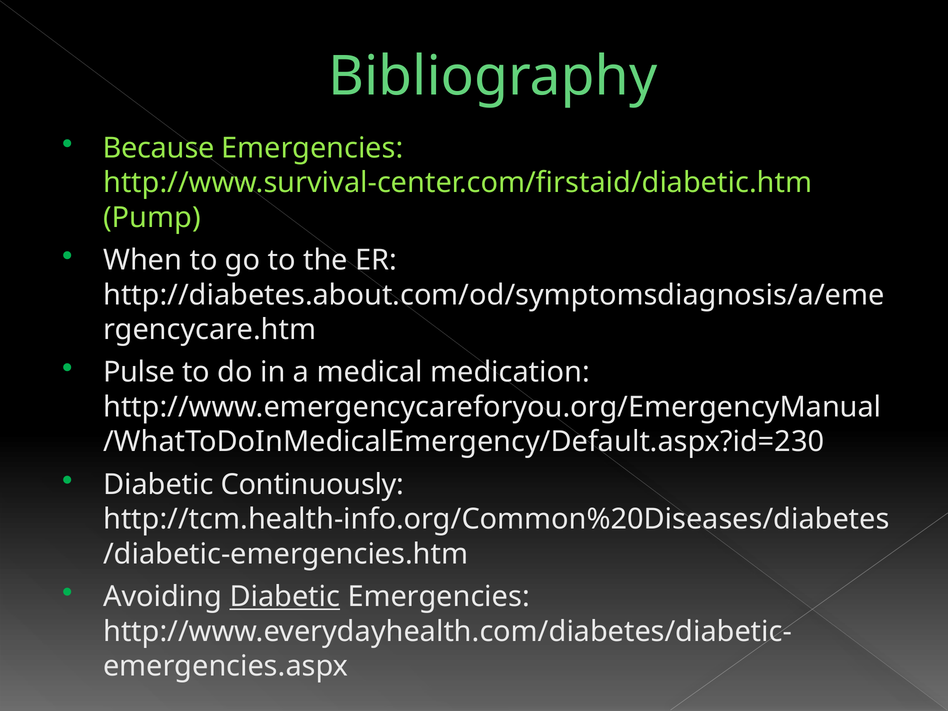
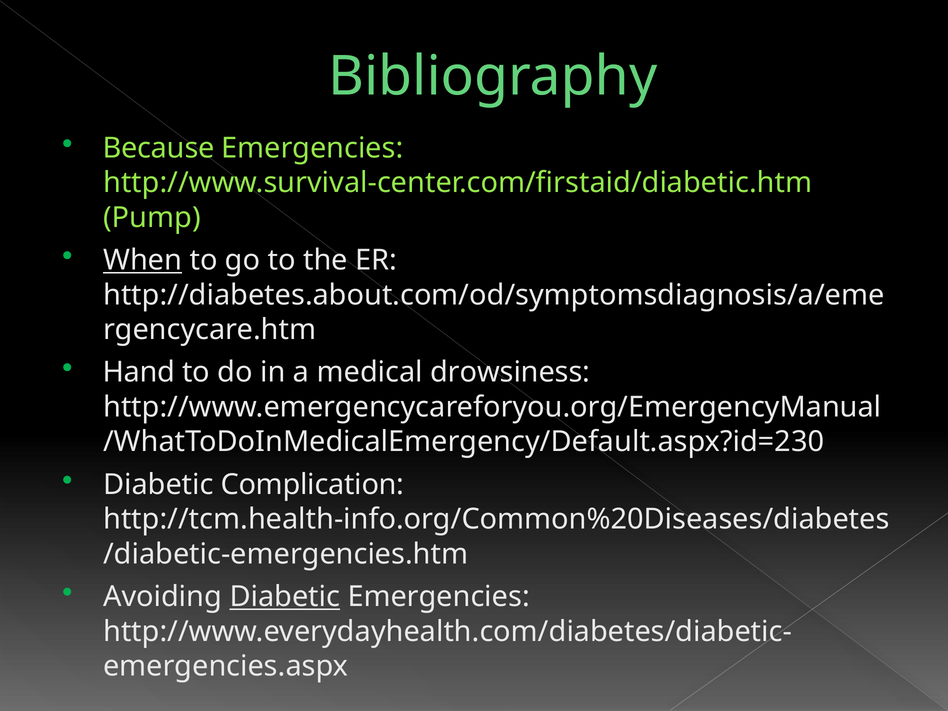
When underline: none -> present
Pulse: Pulse -> Hand
medication: medication -> drowsiness
Continuously: Continuously -> Complication
